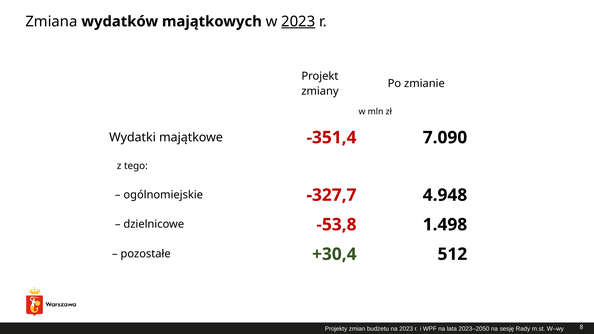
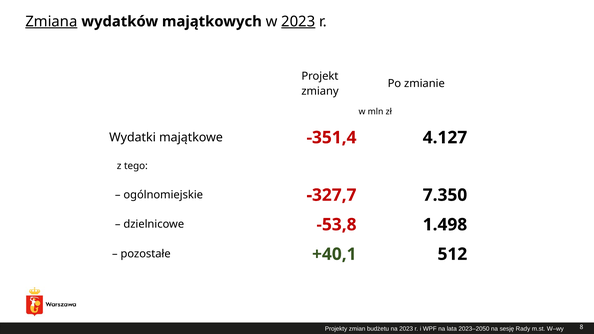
Zmiana underline: none -> present
7.090: 7.090 -> 4.127
4.948: 4.948 -> 7.350
+30,4: +30,4 -> +40,1
